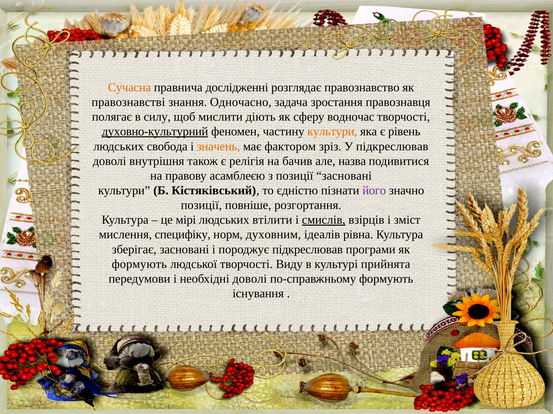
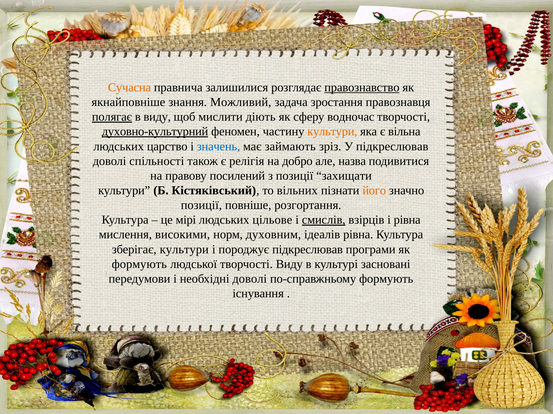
дослідженні: дослідженні -> залишилися
правознавство underline: none -> present
правознавстві: правознавстві -> якнайповніше
Одночасно: Одночасно -> Можливий
полягає underline: none -> present
в силу: силу -> виду
рівень: рівень -> вільна
свобода: свобода -> царство
значень colour: orange -> blue
фактором: фактором -> займають
внутрішня: внутрішня -> спільності
бачив: бачив -> добро
асамблеєю: асамблеєю -> посилений
позиції засновані: засновані -> захищати
єдністю: єдністю -> вільних
його colour: purple -> orange
втілити: втілити -> цільове
і зміст: зміст -> рівна
специфіку: специфіку -> високими
зберігає засновані: засновані -> культури
прийнята: прийнята -> засновані
